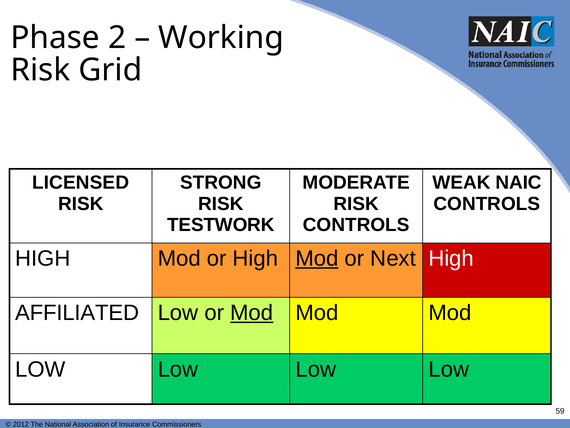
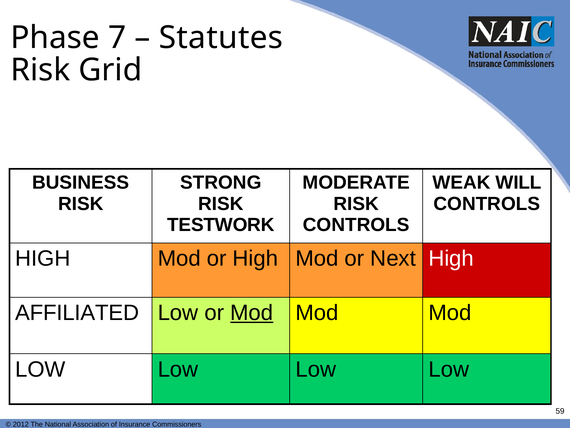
2: 2 -> 7
Working: Working -> Statutes
LICENSED: LICENSED -> BUSINESS
NAIC: NAIC -> WILL
Mod at (317, 258) underline: present -> none
